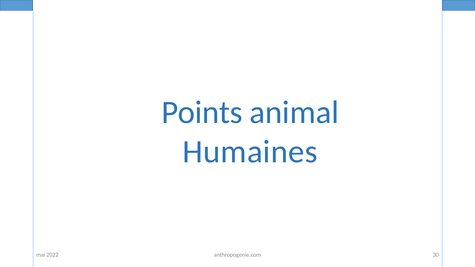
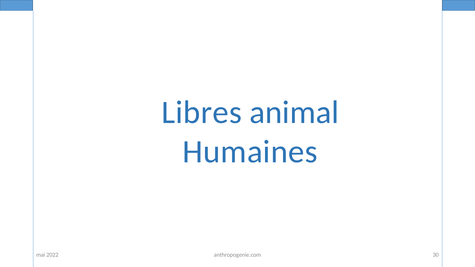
Points: Points -> Libres
